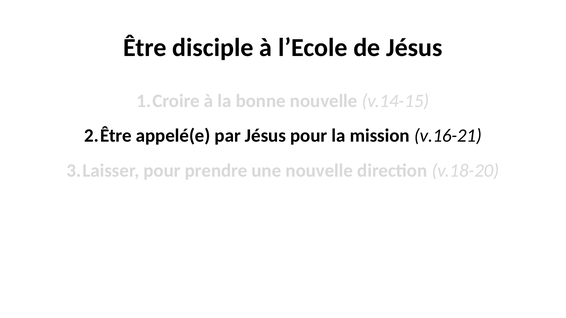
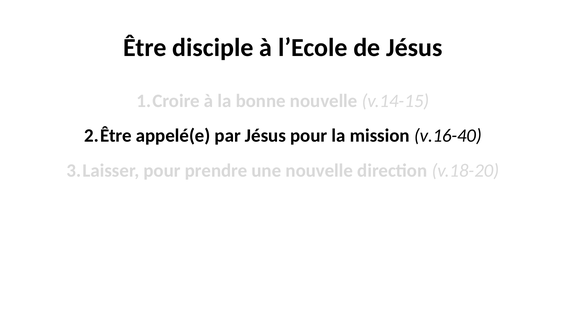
v.16-21: v.16-21 -> v.16-40
